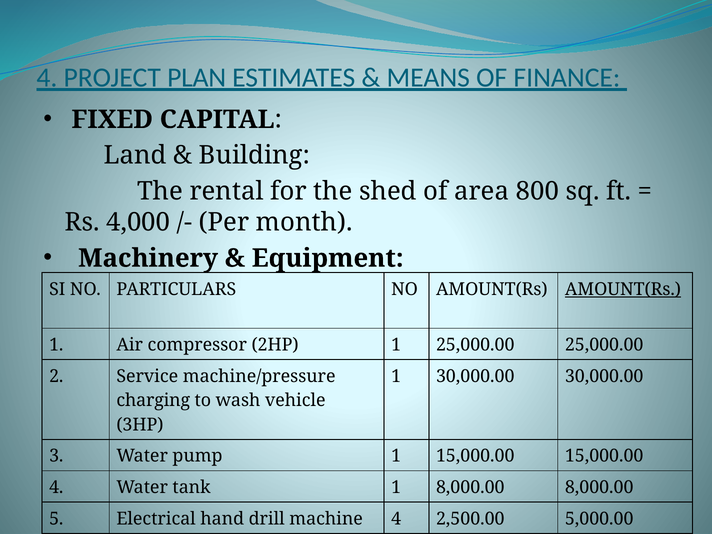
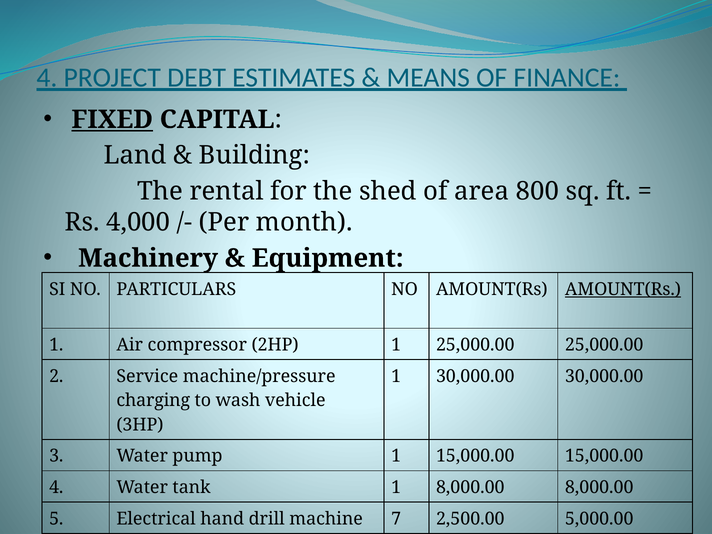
PLAN: PLAN -> DEBT
FIXED underline: none -> present
machine 4: 4 -> 7
